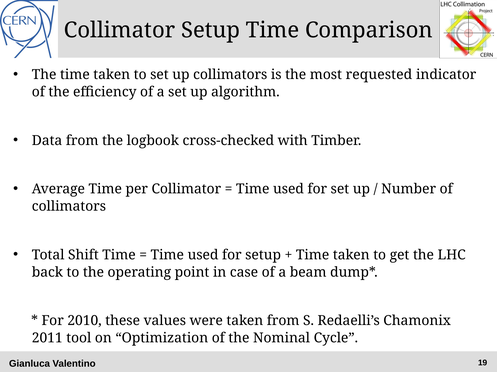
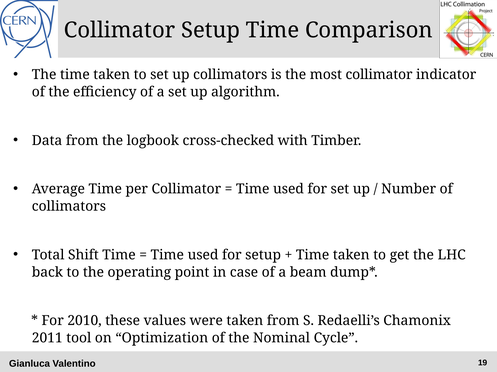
most requested: requested -> collimator
